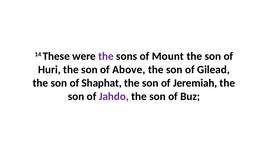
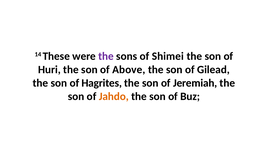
Mount: Mount -> Shimei
Shaphat: Shaphat -> Hagrites
Jahdo colour: purple -> orange
